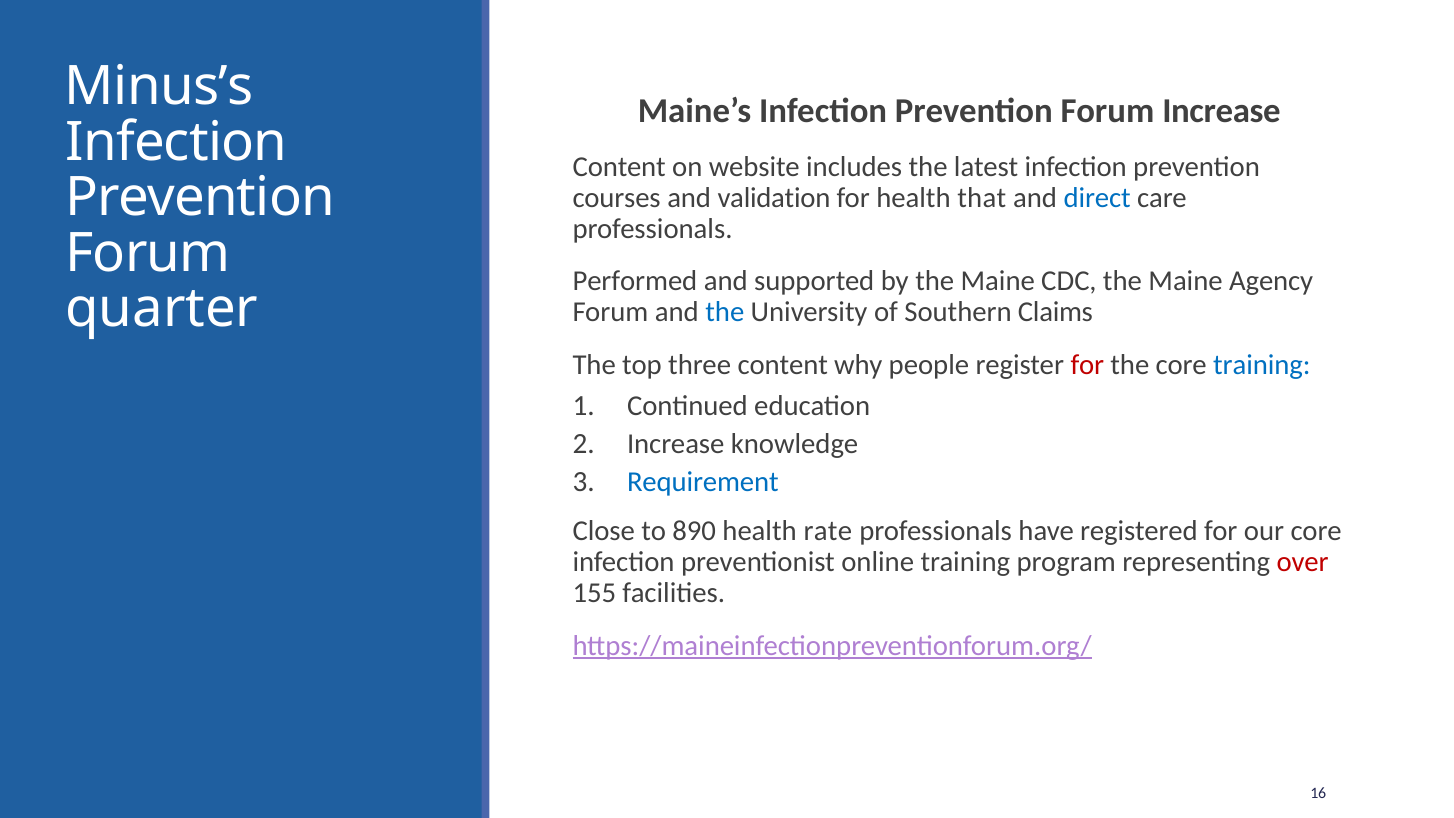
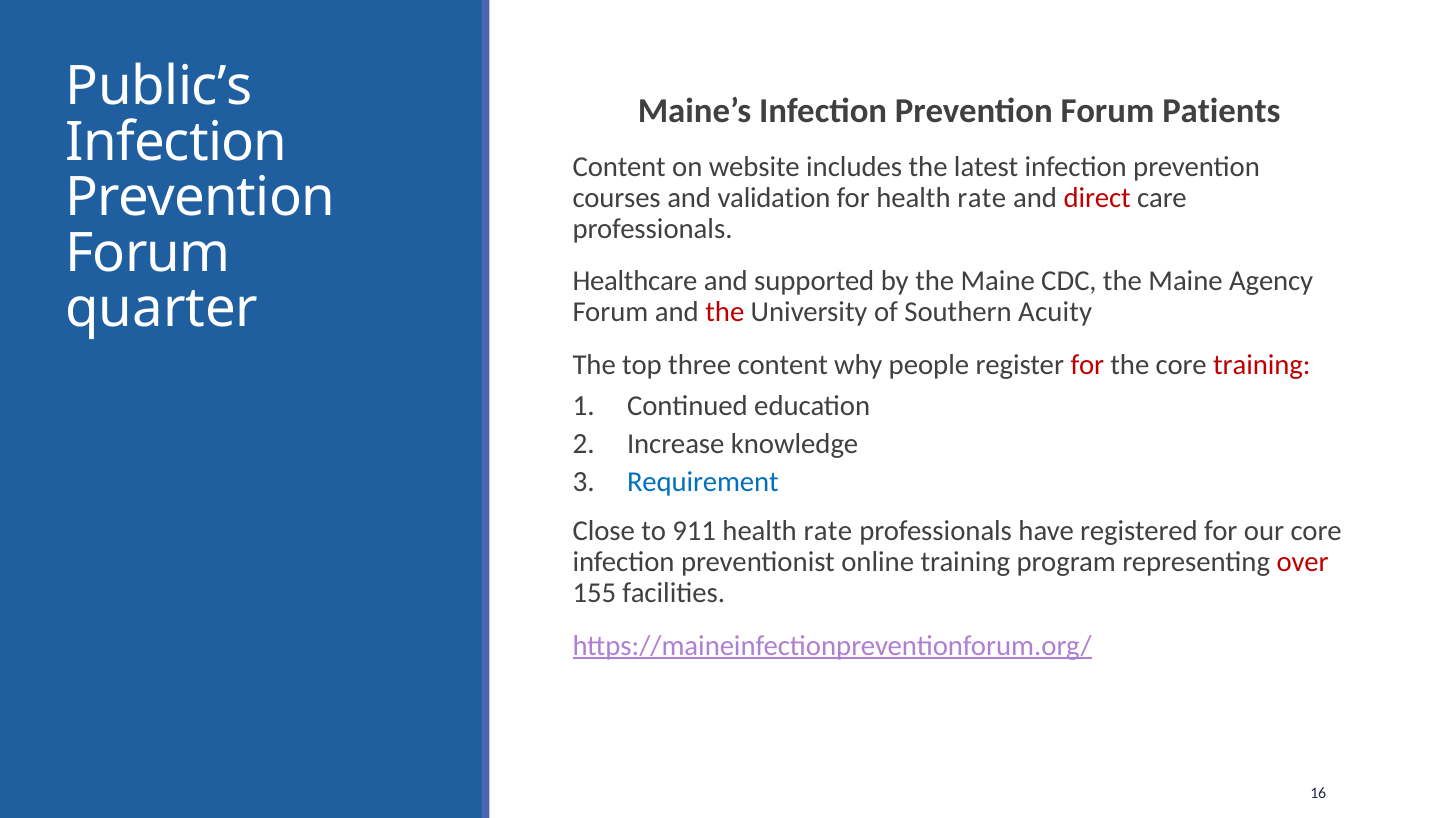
Minus’s: Minus’s -> Public’s
Forum Increase: Increase -> Patients
for health that: that -> rate
direct colour: blue -> red
Performed: Performed -> Healthcare
the at (725, 312) colour: blue -> red
Claims: Claims -> Acuity
training at (1262, 365) colour: blue -> red
890: 890 -> 911
